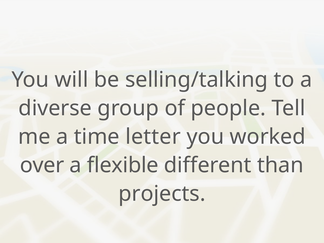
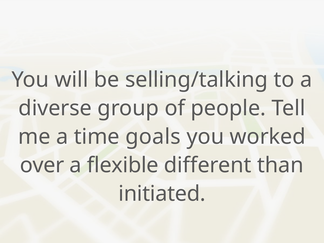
letter: letter -> goals
projects: projects -> initiated
